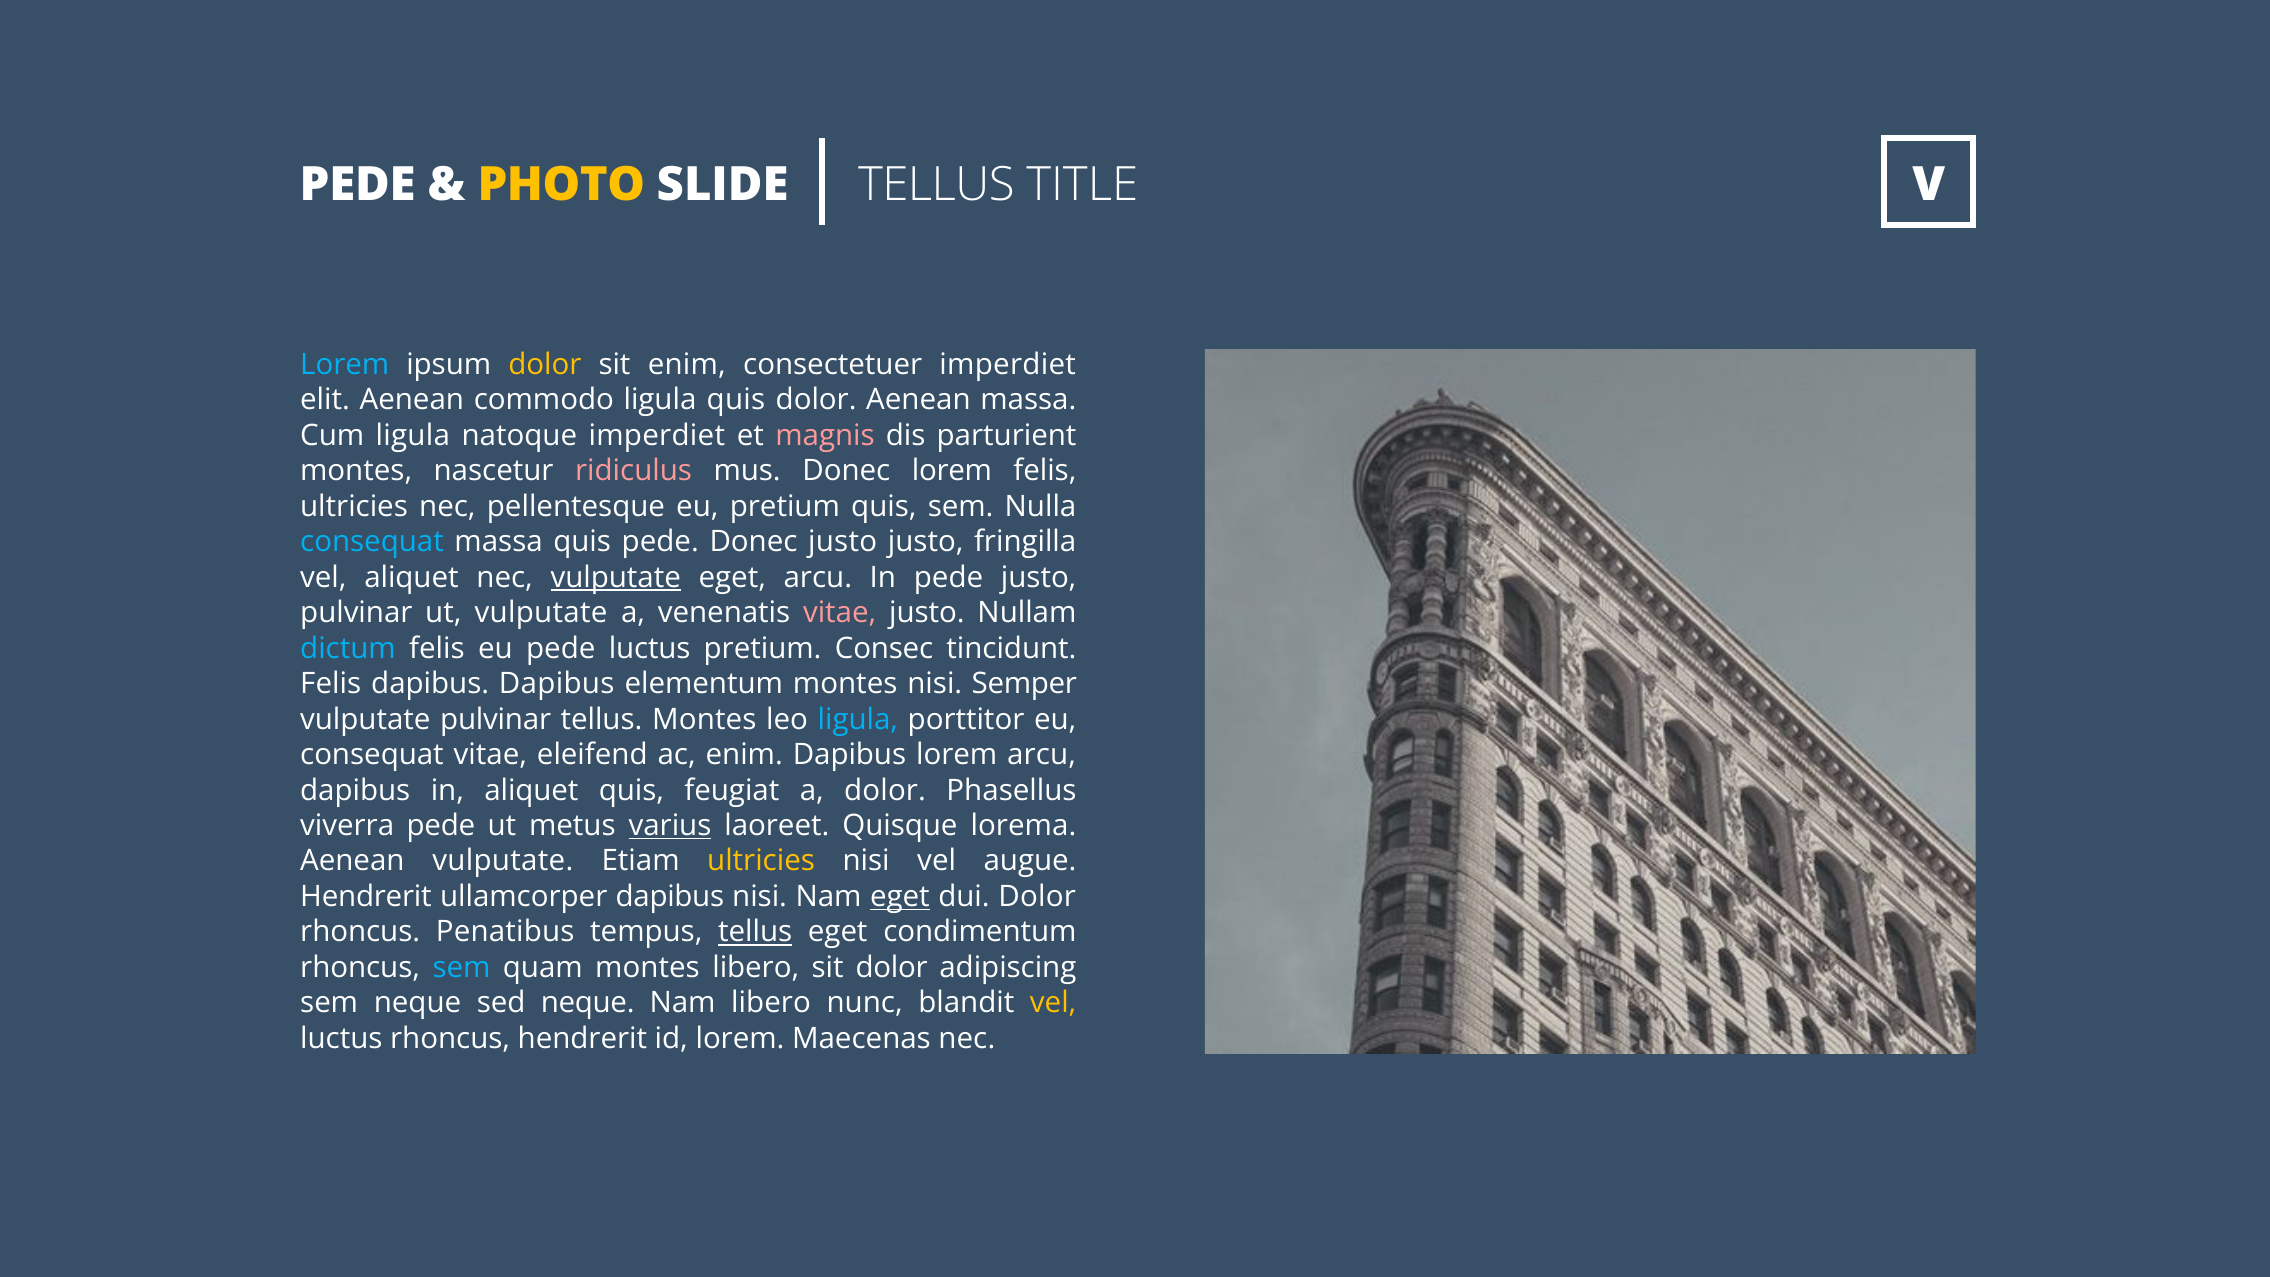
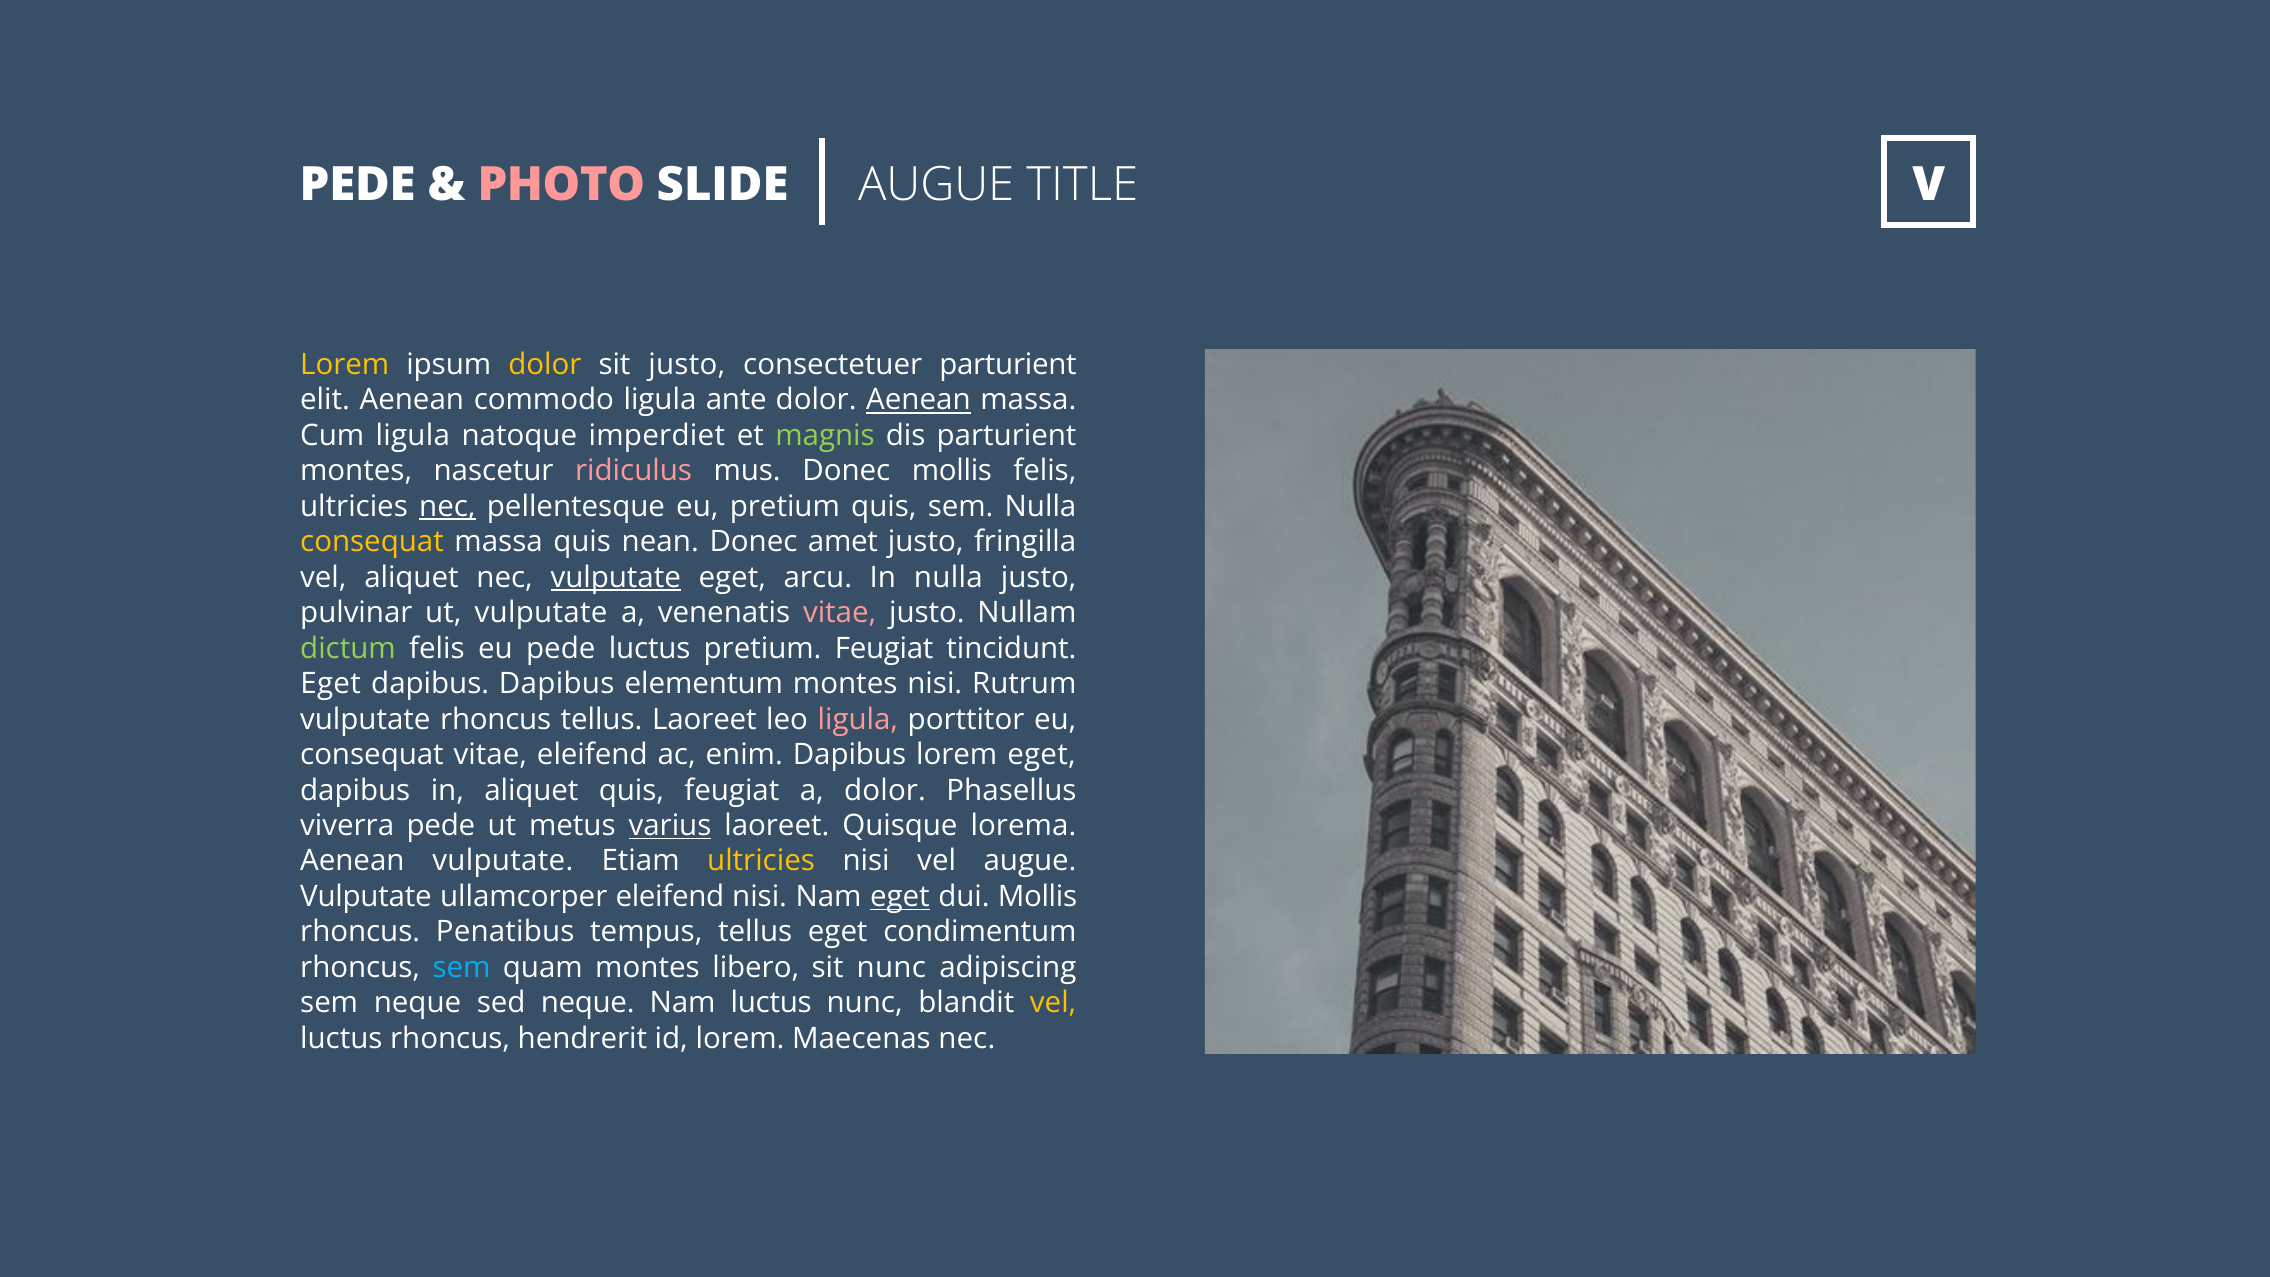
PHOTO colour: yellow -> pink
SLIDE TELLUS: TELLUS -> AUGUE
Lorem at (345, 365) colour: light blue -> yellow
sit enim: enim -> justo
consectetuer imperdiet: imperdiet -> parturient
ligula quis: quis -> ante
Aenean at (918, 400) underline: none -> present
magnis colour: pink -> light green
Donec lorem: lorem -> mollis
nec at (447, 507) underline: none -> present
consequat at (372, 542) colour: light blue -> yellow
quis pede: pede -> nean
Donec justo: justo -> amet
In pede: pede -> nulla
dictum colour: light blue -> light green
pretium Consec: Consec -> Feugiat
Felis at (331, 684): Felis -> Eget
Semper: Semper -> Rutrum
vulputate pulvinar: pulvinar -> rhoncus
tellus Montes: Montes -> Laoreet
ligula at (858, 719) colour: light blue -> pink
lorem arcu: arcu -> eget
Hendrerit at (366, 897): Hendrerit -> Vulputate
ullamcorper dapibus: dapibus -> eleifend
dui Dolor: Dolor -> Mollis
tellus at (755, 932) underline: present -> none
sit dolor: dolor -> nunc
Nam libero: libero -> luctus
